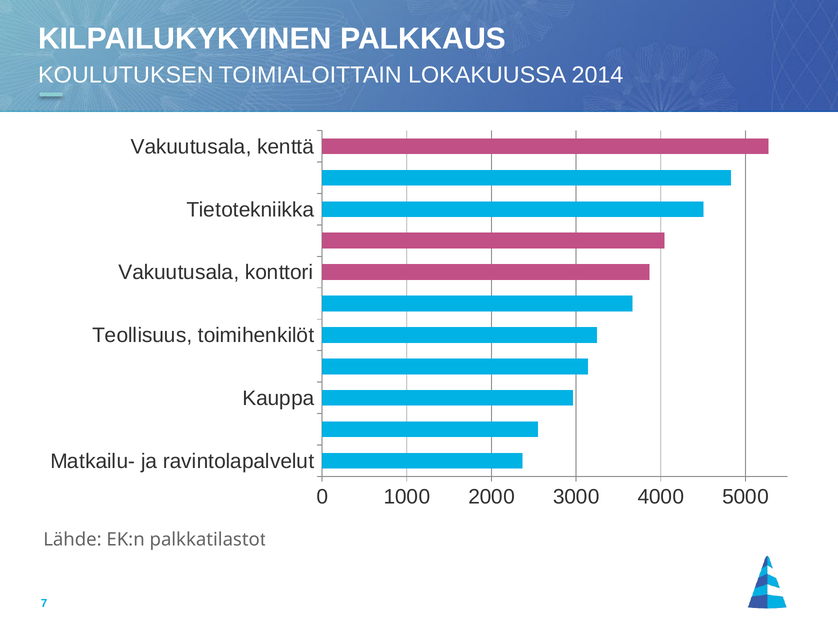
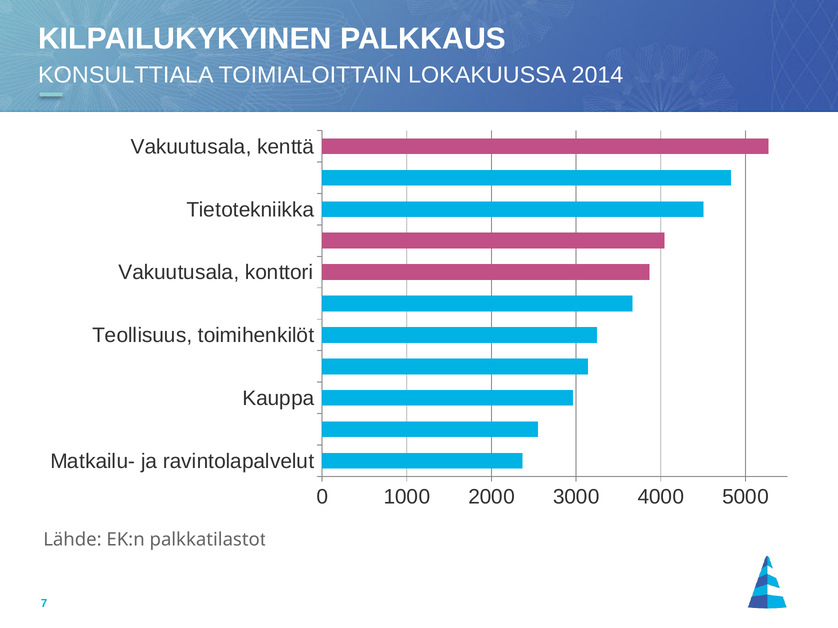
KOULUTUKSEN: KOULUTUKSEN -> KONSULTTIALA
